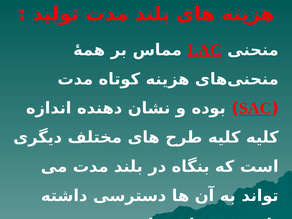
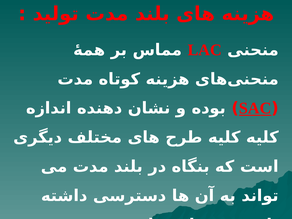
LAC at (205, 50) underline: present -> none
